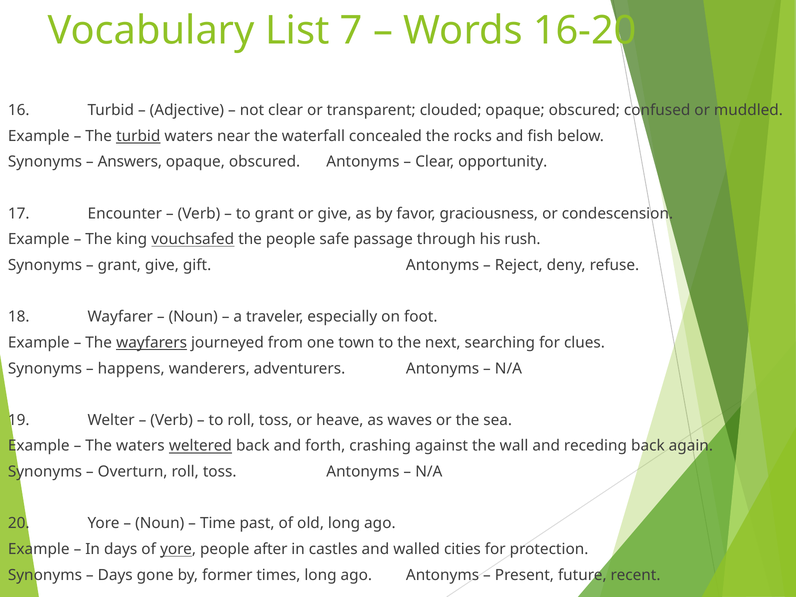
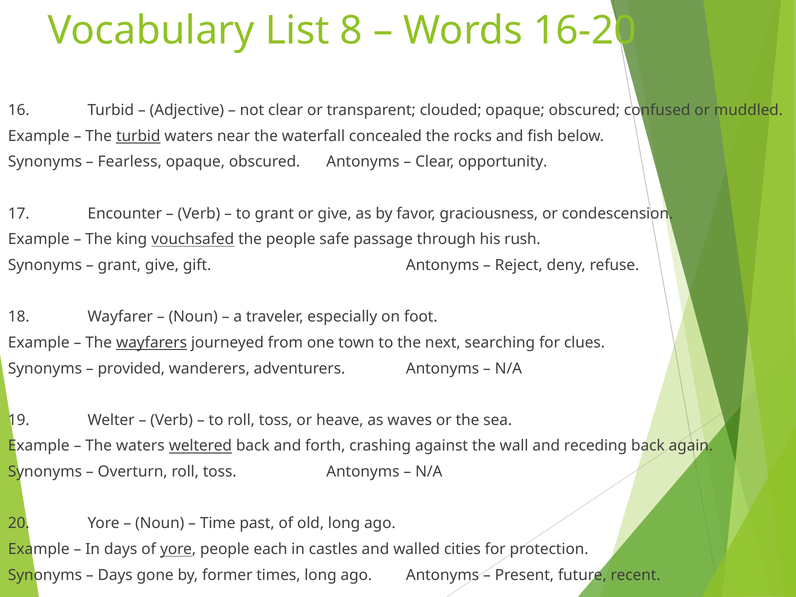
7: 7 -> 8
Answers: Answers -> Fearless
happens: happens -> provided
after: after -> each
